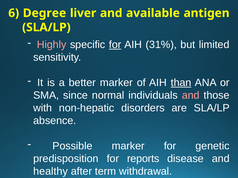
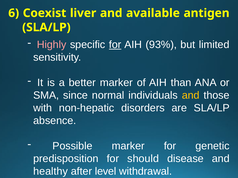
Degree: Degree -> Coexist
31%: 31% -> 93%
than underline: present -> none
and at (191, 96) colour: pink -> yellow
reports: reports -> should
term: term -> level
